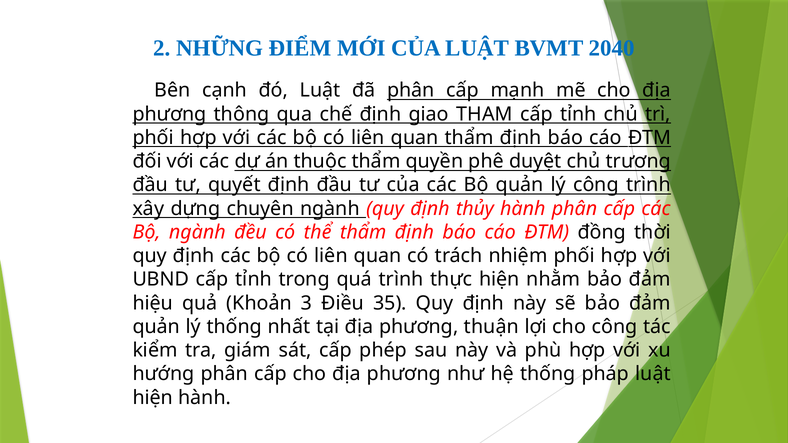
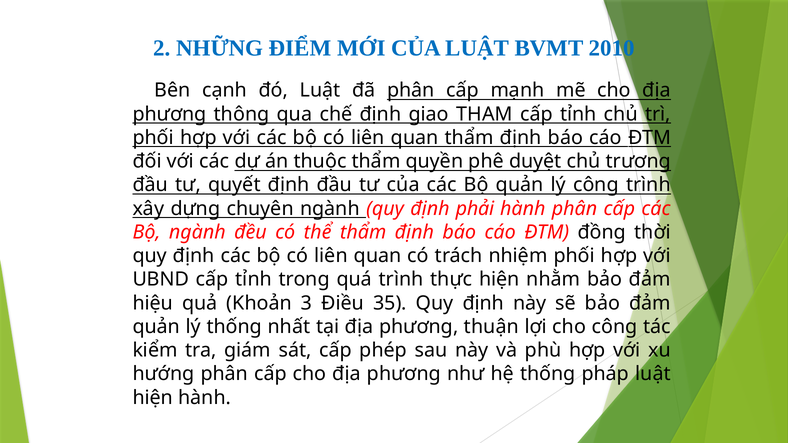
2040: 2040 -> 2010
thủy: thủy -> phải
